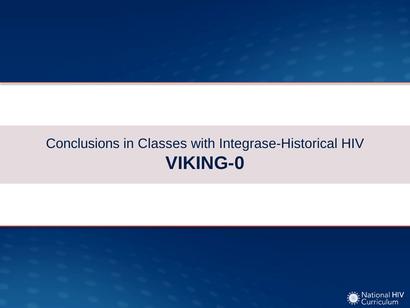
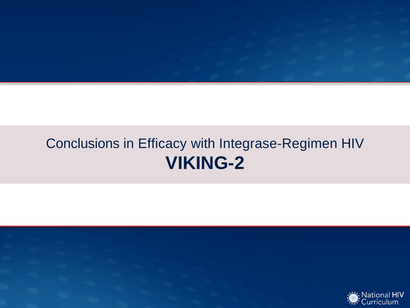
Classes: Classes -> Efficacy
Integrase-Historical: Integrase-Historical -> Integrase-Regimen
VIKING-0: VIKING-0 -> VIKING-2
